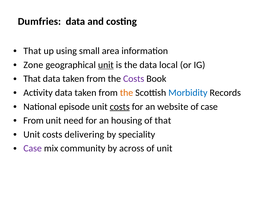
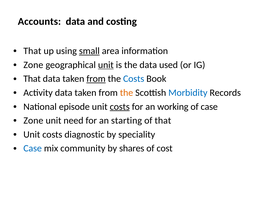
Dumfries: Dumfries -> Accounts
small underline: none -> present
local: local -> used
from at (96, 79) underline: none -> present
Costs at (134, 79) colour: purple -> blue
website: website -> working
From at (33, 121): From -> Zone
housing: housing -> starting
delivering: delivering -> diagnostic
Case at (33, 149) colour: purple -> blue
across: across -> shares
of unit: unit -> cost
